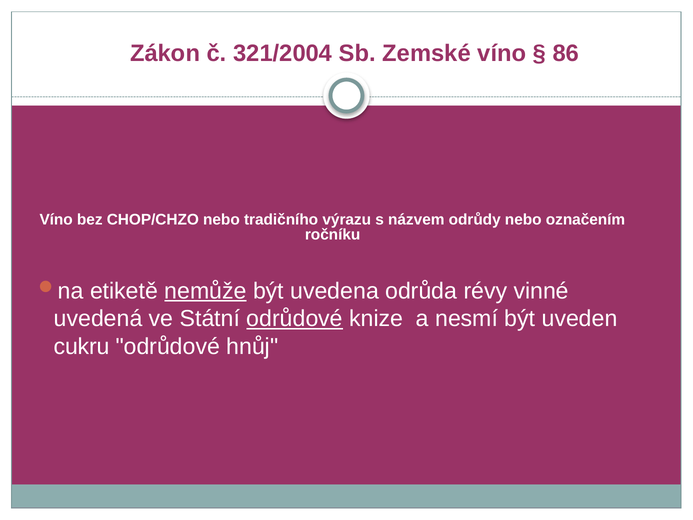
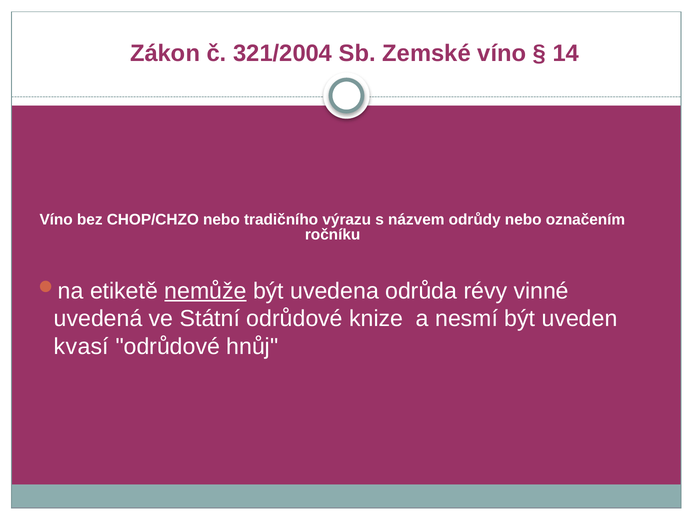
86: 86 -> 14
odrůdové at (295, 318) underline: present -> none
cukru: cukru -> kvasí
